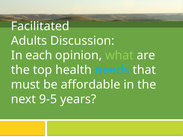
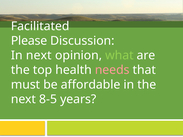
Adults: Adults -> Please
In each: each -> next
needs colour: light blue -> pink
9-5: 9-5 -> 8-5
